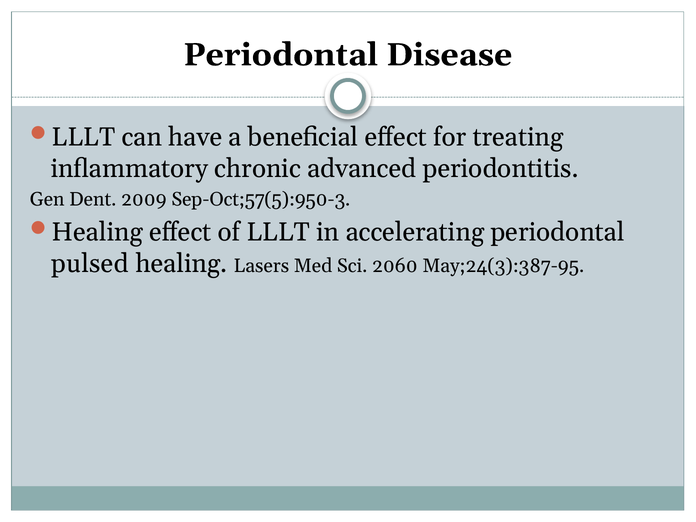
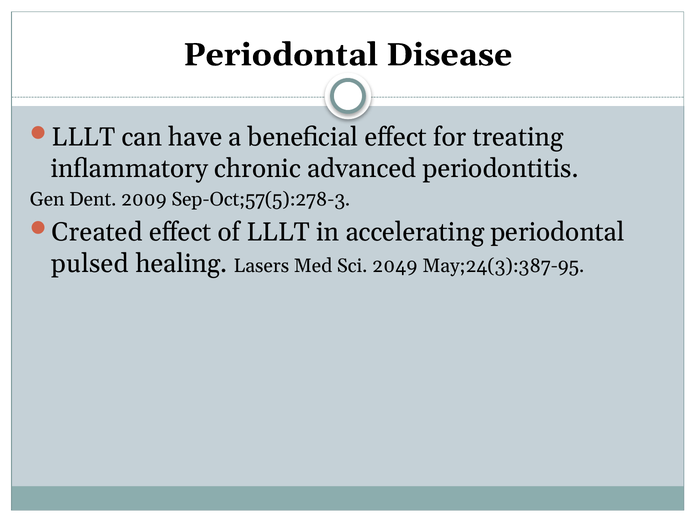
Sep-Oct;57(5):950-3: Sep-Oct;57(5):950-3 -> Sep-Oct;57(5):278-3
Healing at (97, 232): Healing -> Created
2060: 2060 -> 2049
